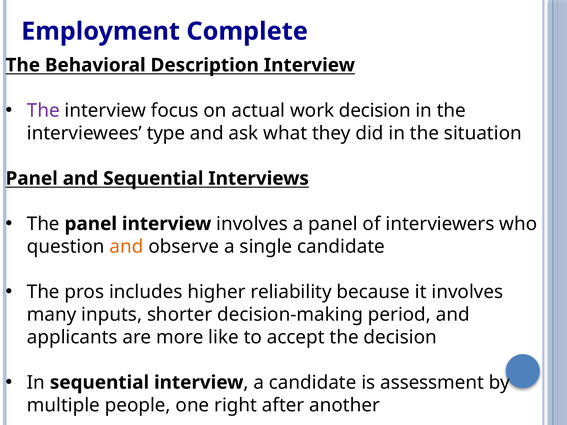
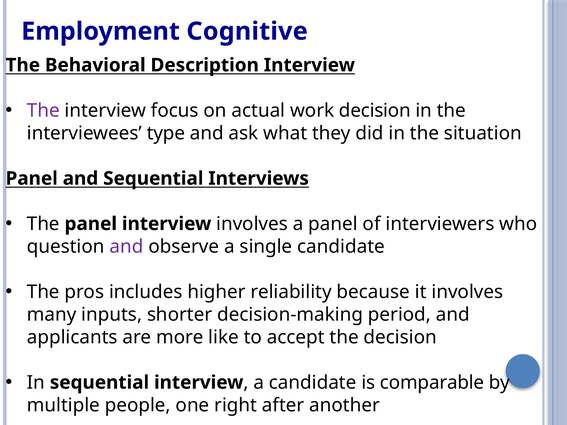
Complete: Complete -> Cognitive
and at (126, 247) colour: orange -> purple
assessment: assessment -> comparable
